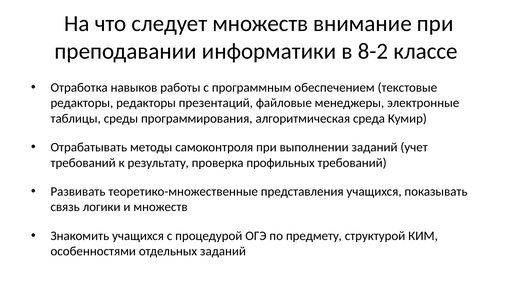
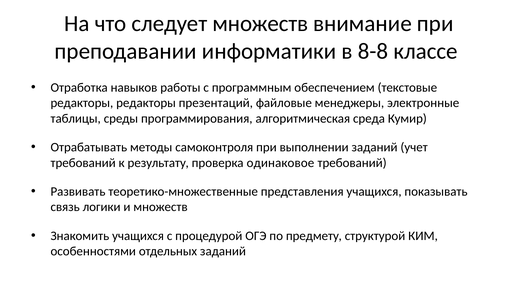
8-2: 8-2 -> 8-8
профильных: профильных -> одинаковое
